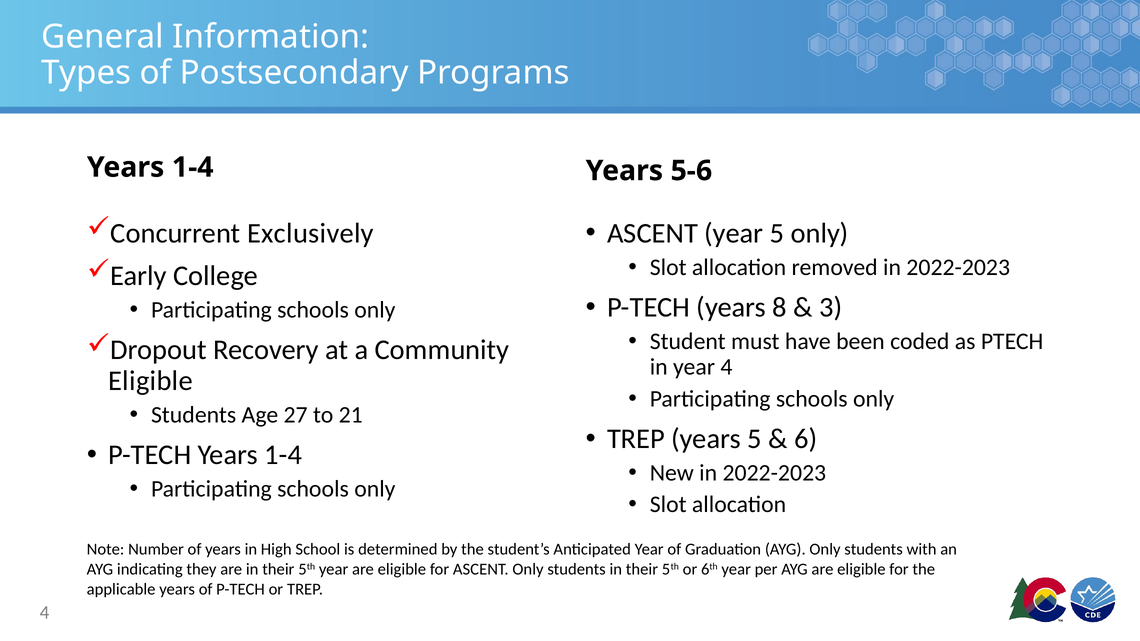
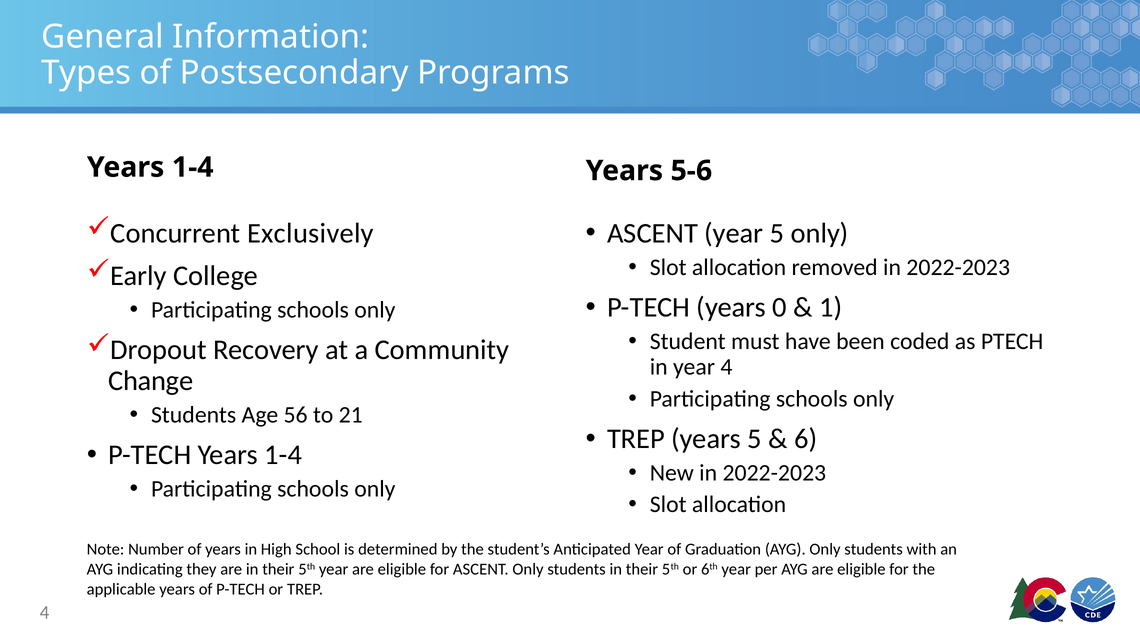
8: 8 -> 0
3: 3 -> 1
Eligible at (150, 381): Eligible -> Change
27: 27 -> 56
